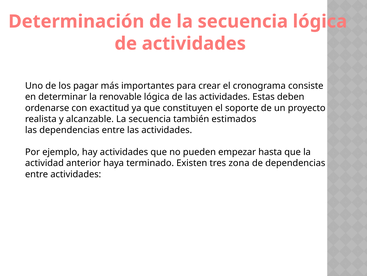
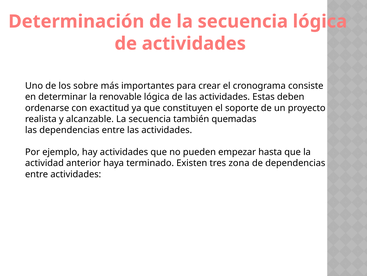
pagar: pagar -> sobre
estimados: estimados -> quemadas
